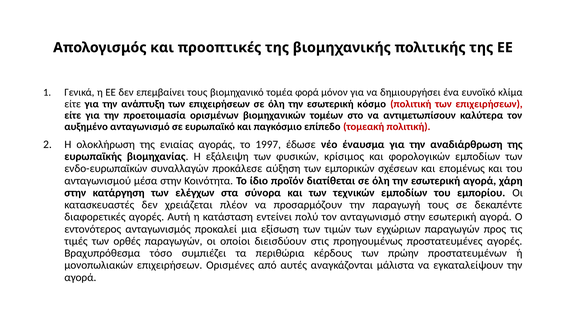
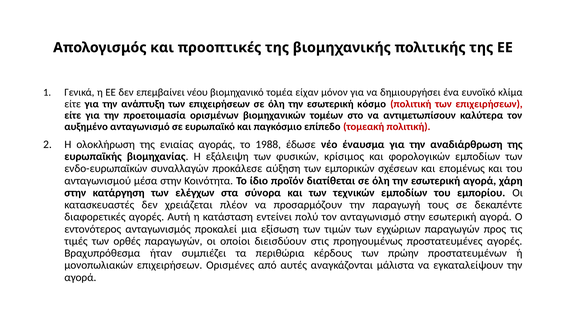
επεμβαίνει τους: τους -> νέου
φορά: φορά -> είχαν
1997: 1997 -> 1988
τόσο: τόσο -> ήταν
